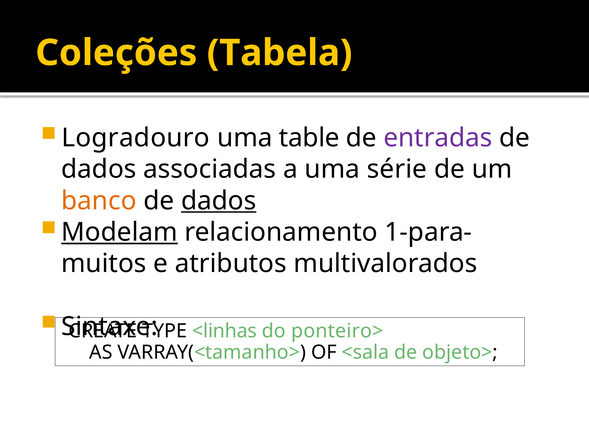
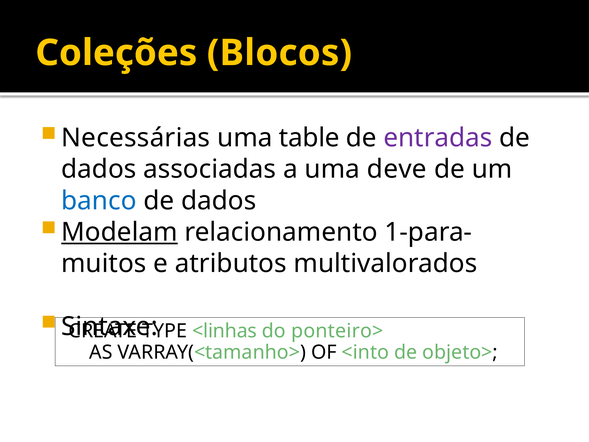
Tabela: Tabela -> Blocos
Logradouro: Logradouro -> Necessárias
série: série -> deve
banco colour: orange -> blue
dados at (219, 201) underline: present -> none
<sala: <sala -> <into
